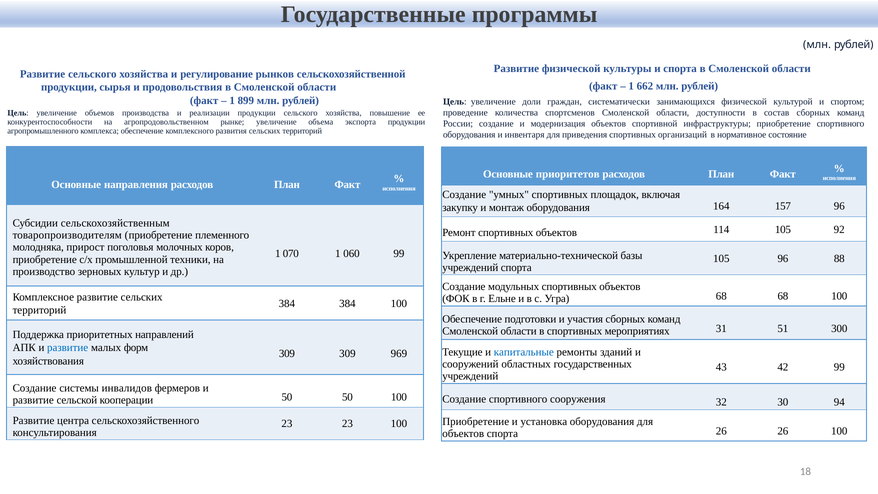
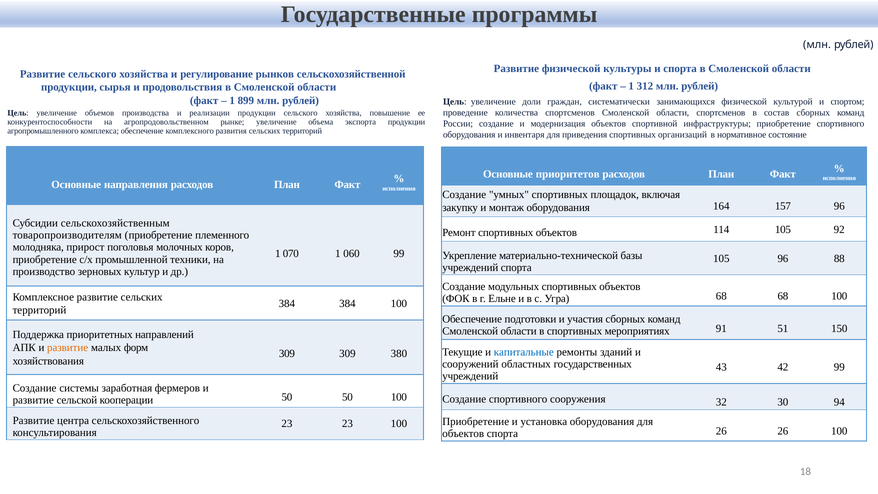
662: 662 -> 312
области доступности: доступности -> спортсменов
31: 31 -> 91
300: 300 -> 150
развитие at (68, 348) colour: blue -> orange
969: 969 -> 380
инвалидов: инвалидов -> заработная
